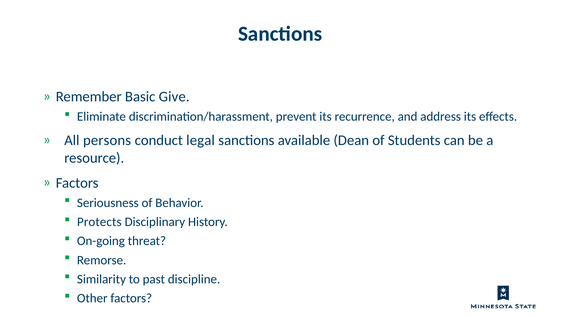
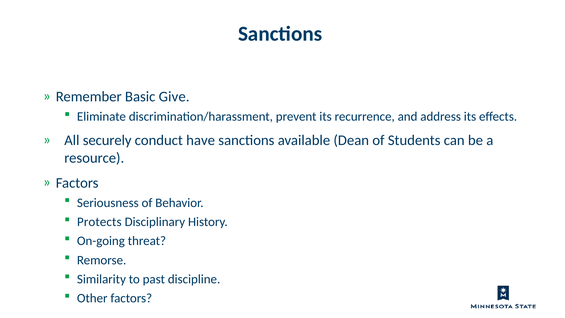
persons: persons -> securely
legal: legal -> have
